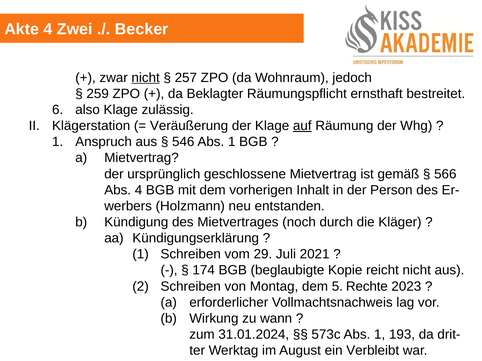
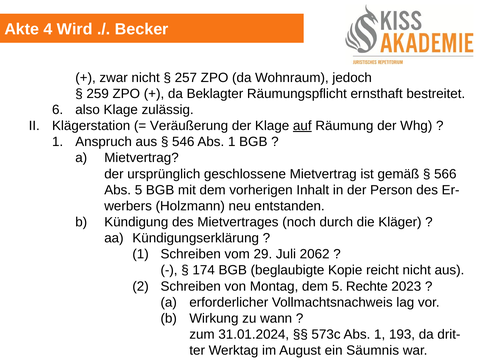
Zwei: Zwei -> Wird
nicht at (146, 78) underline: present -> none
Abs 4: 4 -> 5
2021: 2021 -> 2062
Verbleibt: Verbleibt -> Säumnis
